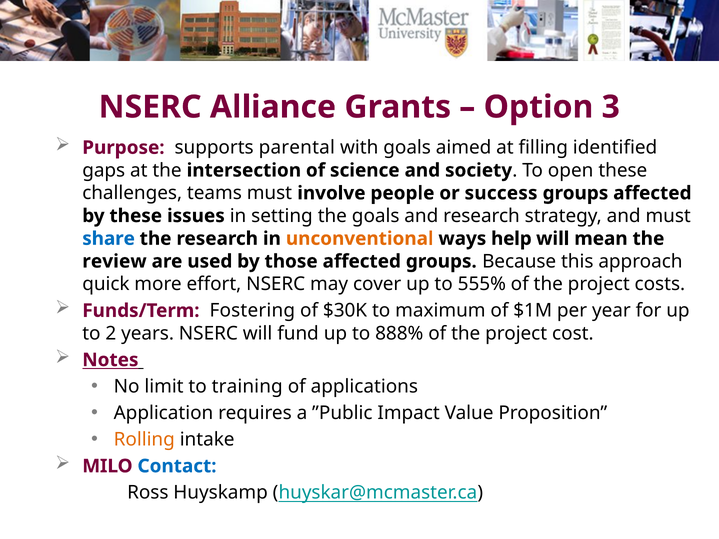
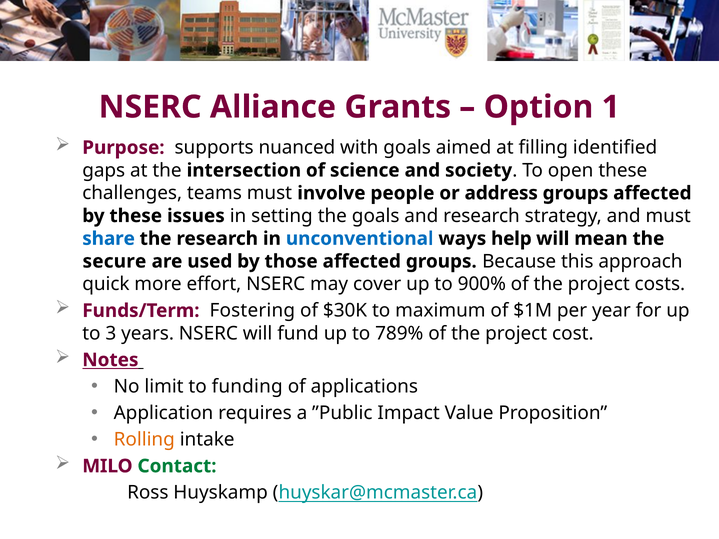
3: 3 -> 1
parental: parental -> nuanced
success: success -> address
unconventional colour: orange -> blue
review: review -> secure
555%: 555% -> 900%
2: 2 -> 3
888%: 888% -> 789%
training: training -> funding
Contact colour: blue -> green
